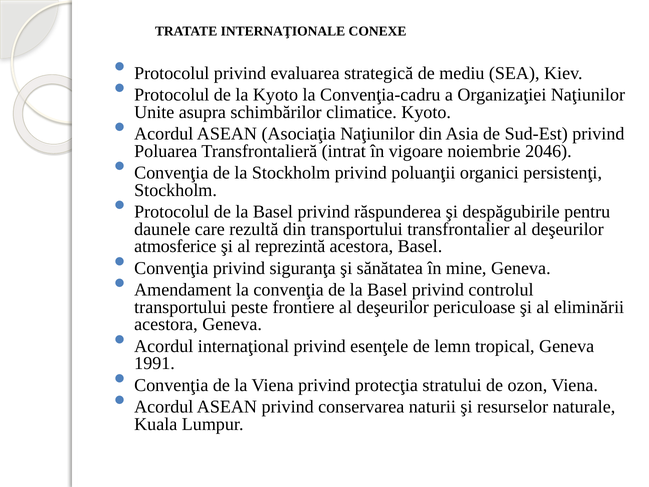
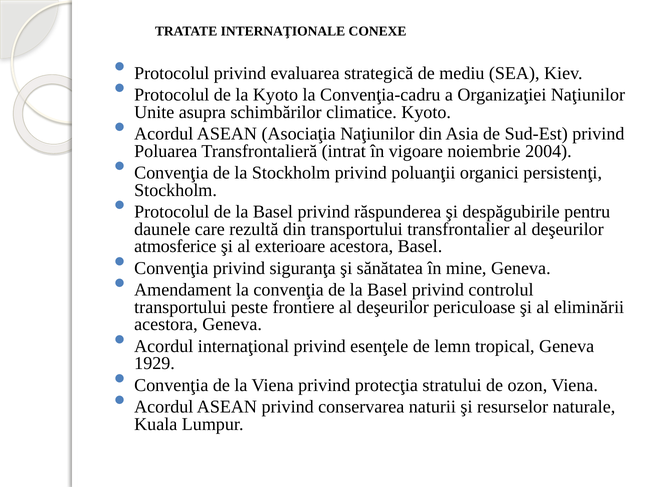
2046: 2046 -> 2004
reprezintă: reprezintă -> exterioare
1991: 1991 -> 1929
